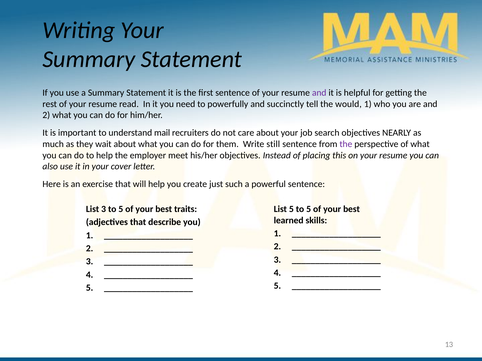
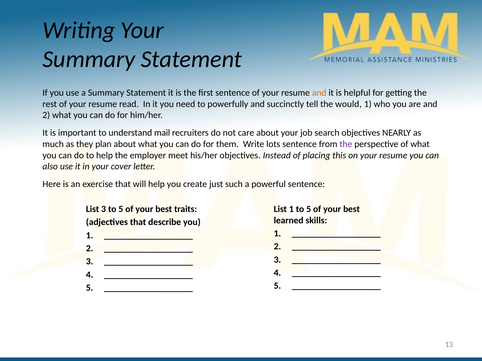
and at (319, 93) colour: purple -> orange
wait: wait -> plan
still: still -> lots
List 5: 5 -> 1
